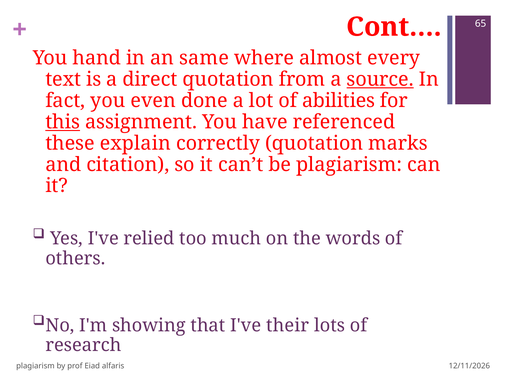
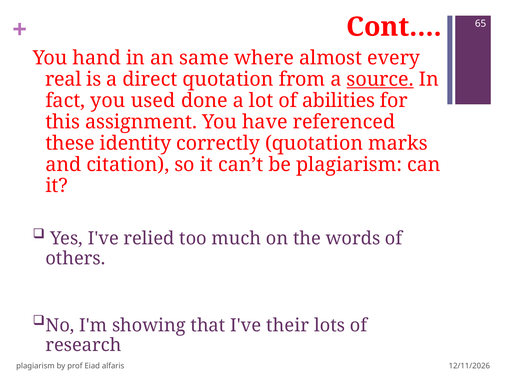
text: text -> real
even: even -> used
this underline: present -> none
explain: explain -> identity
